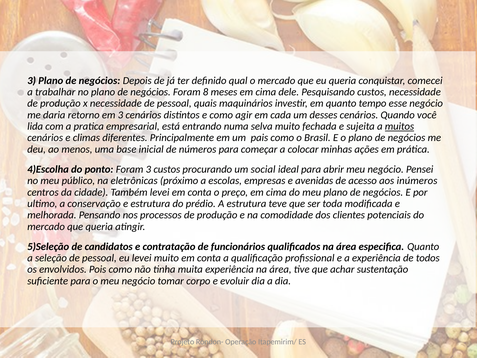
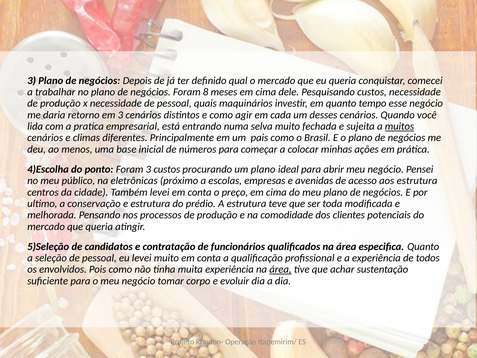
um social: social -> plano
aos inúmeros: inúmeros -> estrutura
área at (280, 269) underline: none -> present
